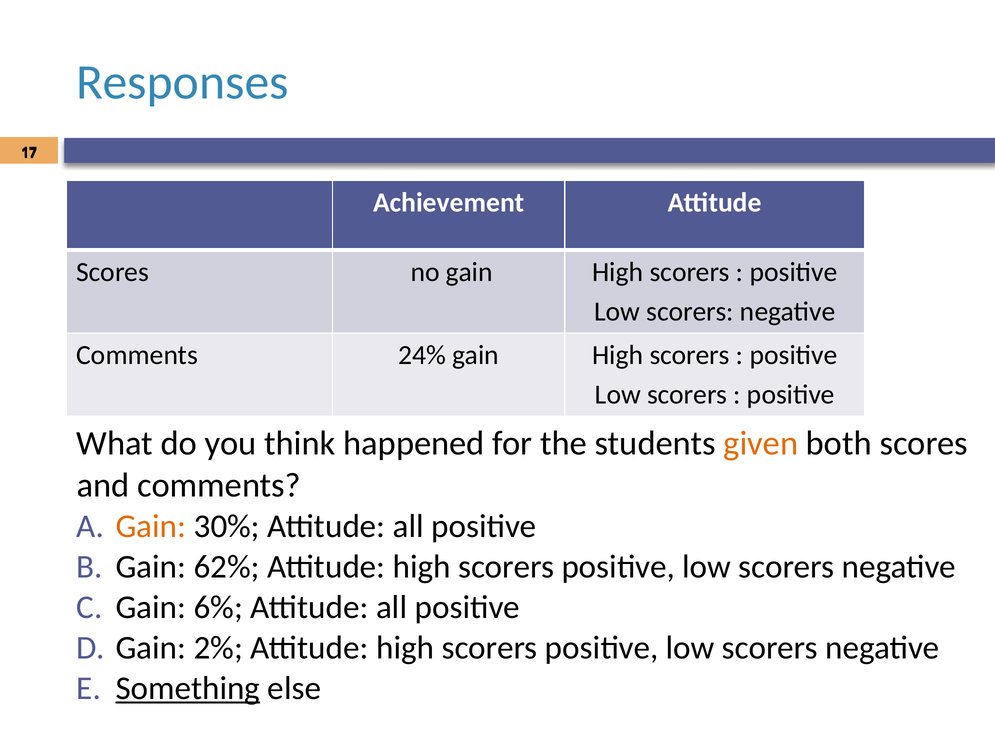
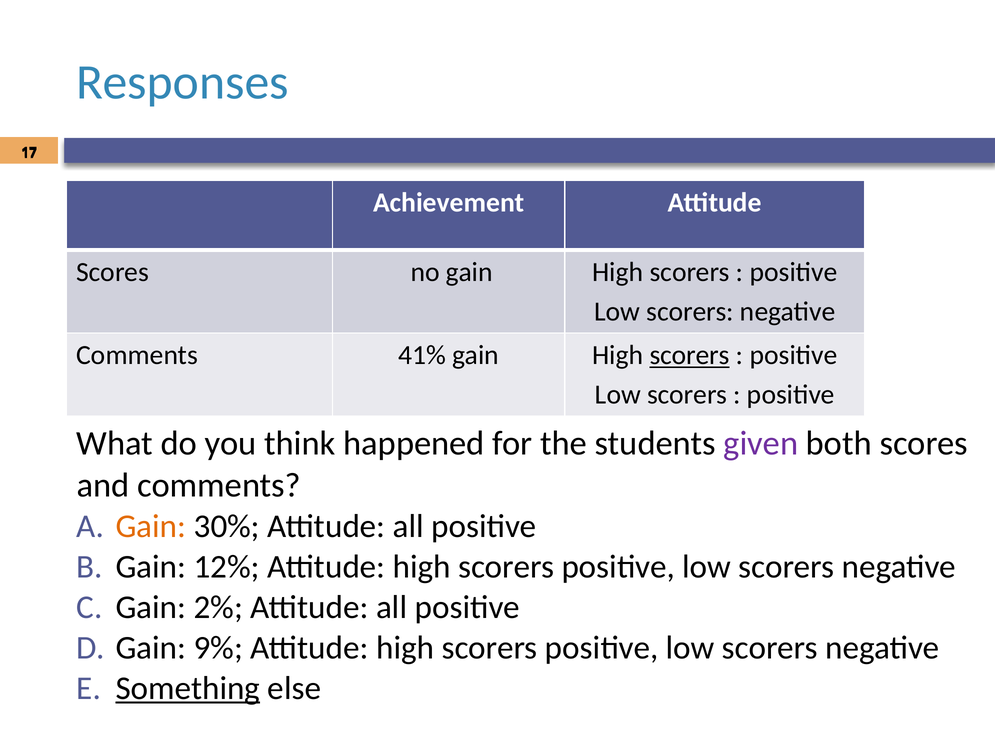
24%: 24% -> 41%
scorers at (690, 355) underline: none -> present
given colour: orange -> purple
62%: 62% -> 12%
6%: 6% -> 2%
2%: 2% -> 9%
